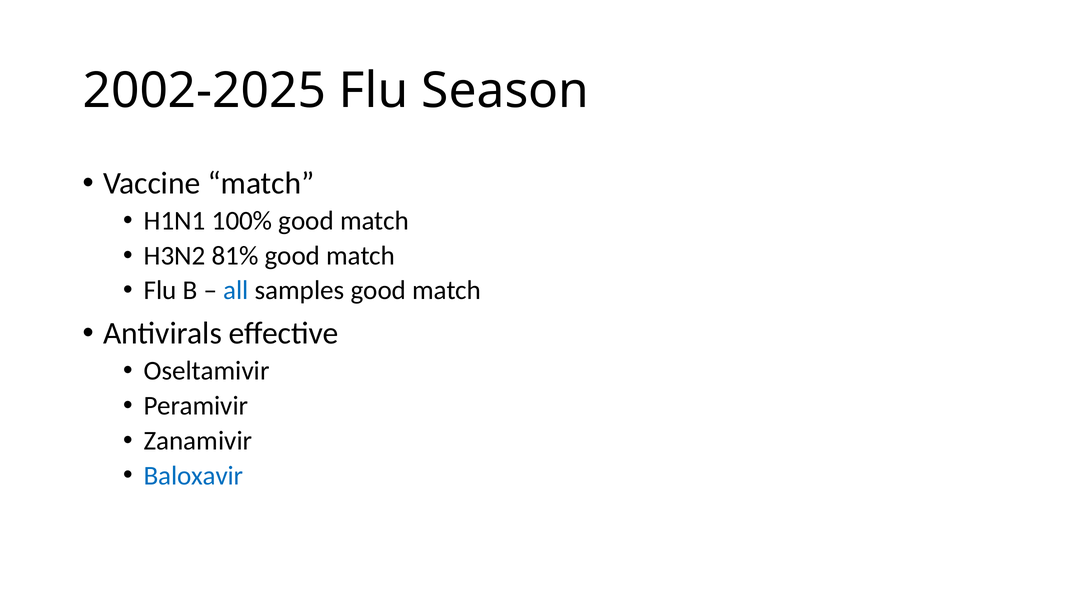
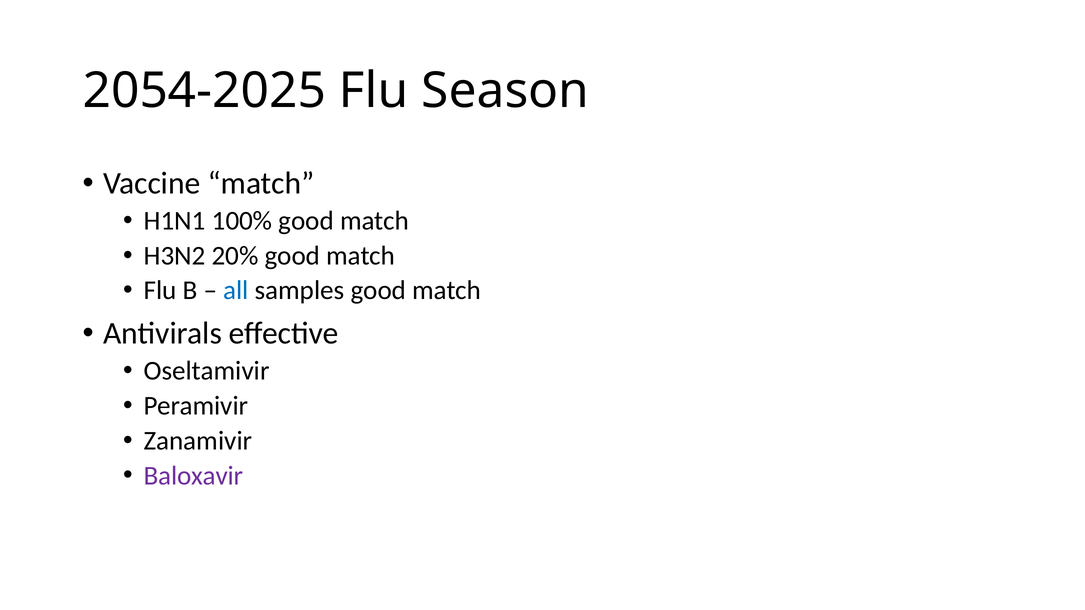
2002-2025: 2002-2025 -> 2054-2025
81%: 81% -> 20%
Baloxavir colour: blue -> purple
